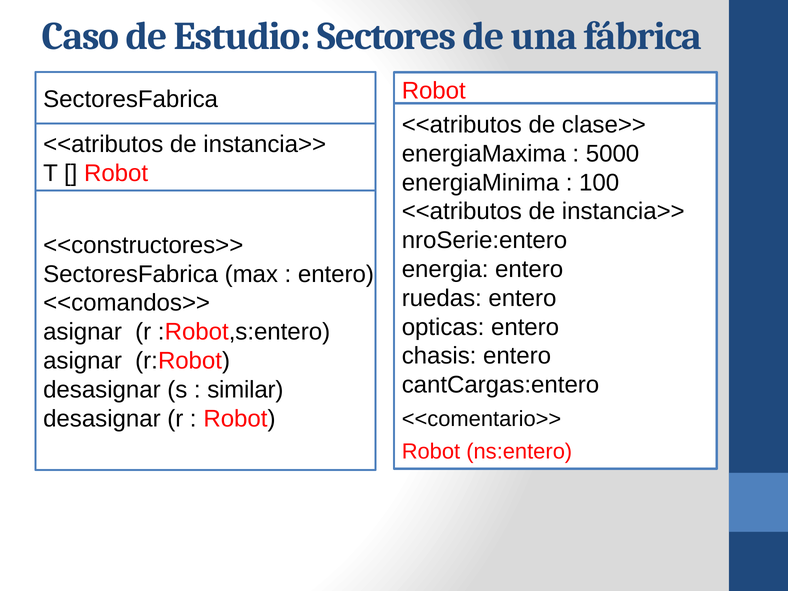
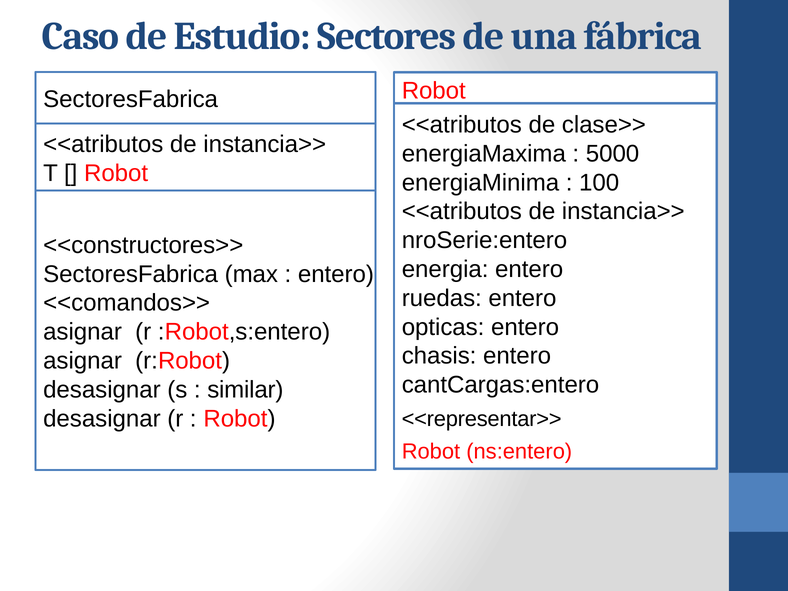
<<comentario>>: <<comentario>> -> <<representar>>
